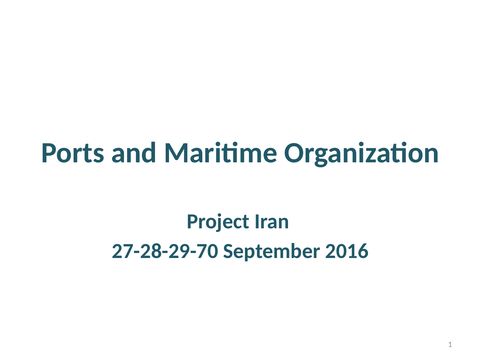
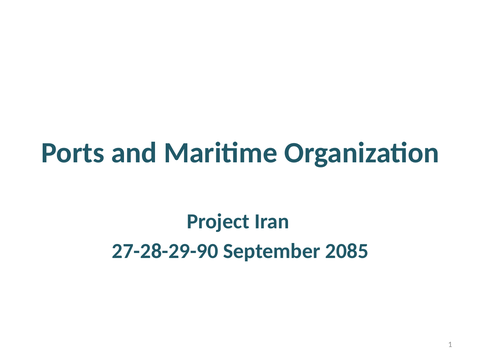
27-28-29-70: 27-28-29-70 -> 27-28-29-90
2016: 2016 -> 2085
